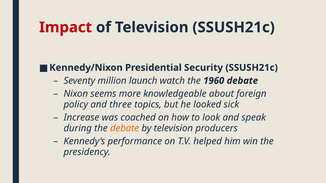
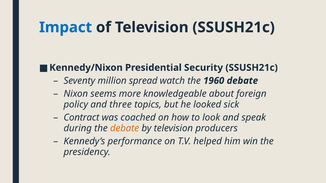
Impact colour: red -> blue
launch: launch -> spread
Increase: Increase -> Contract
